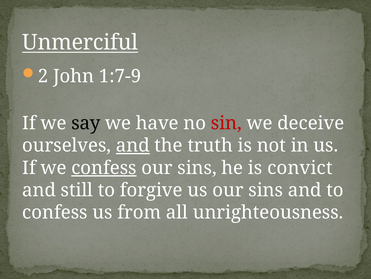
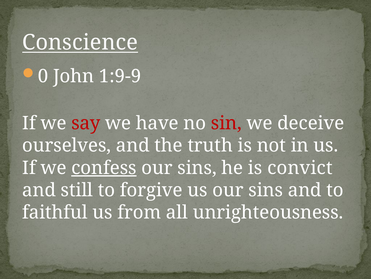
Unmerciful: Unmerciful -> Conscience
2: 2 -> 0
1:7-9: 1:7-9 -> 1:9-9
say colour: black -> red
and at (133, 145) underline: present -> none
confess at (55, 212): confess -> faithful
